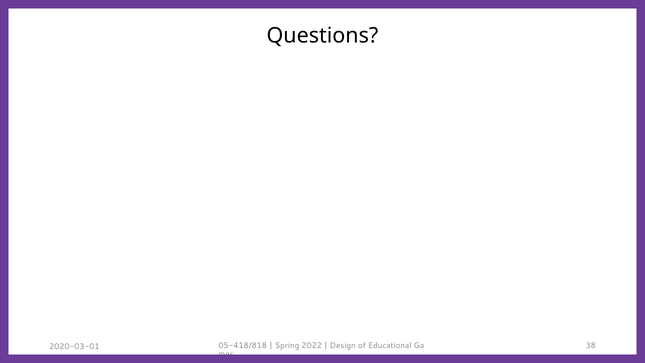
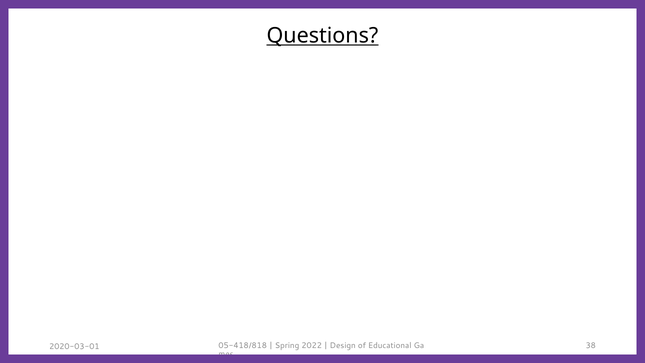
Questions underline: none -> present
